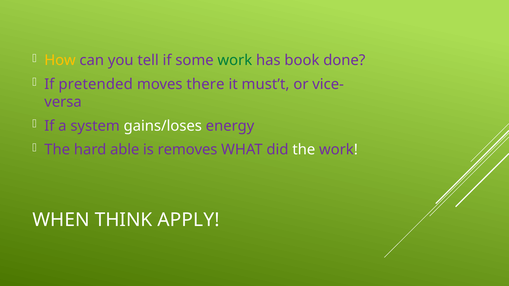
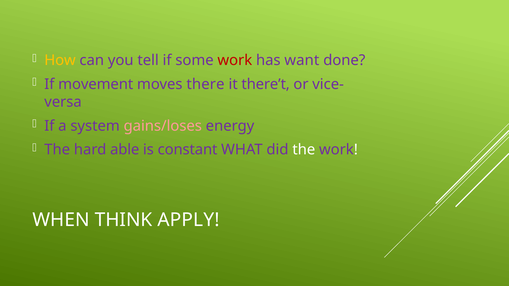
work at (235, 60) colour: green -> red
book: book -> want
pretended: pretended -> movement
must’t: must’t -> there’t
gains/loses colour: white -> pink
removes: removes -> constant
